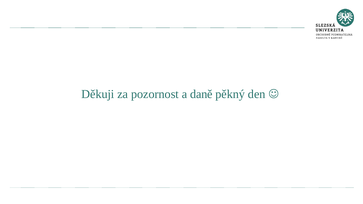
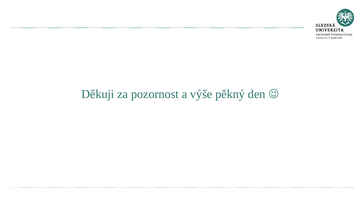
daně: daně -> výše
